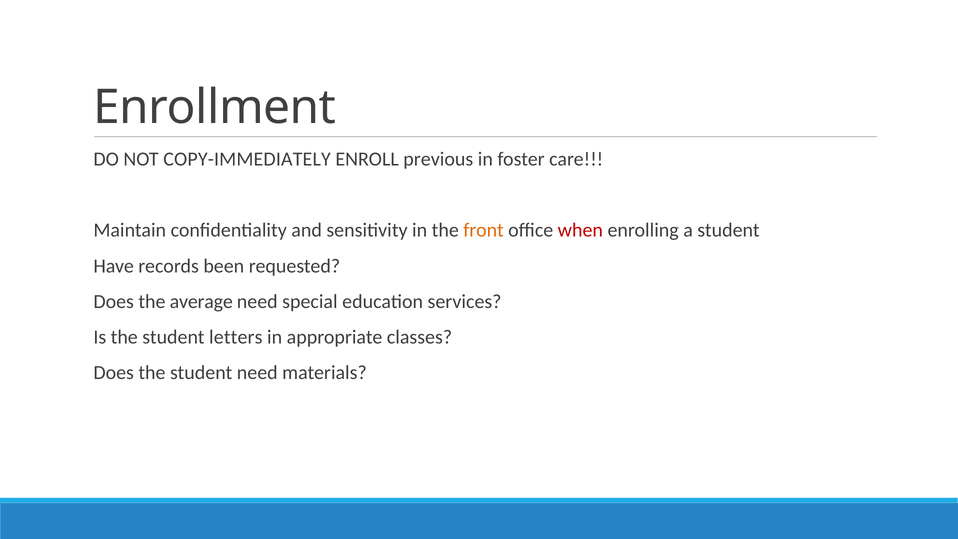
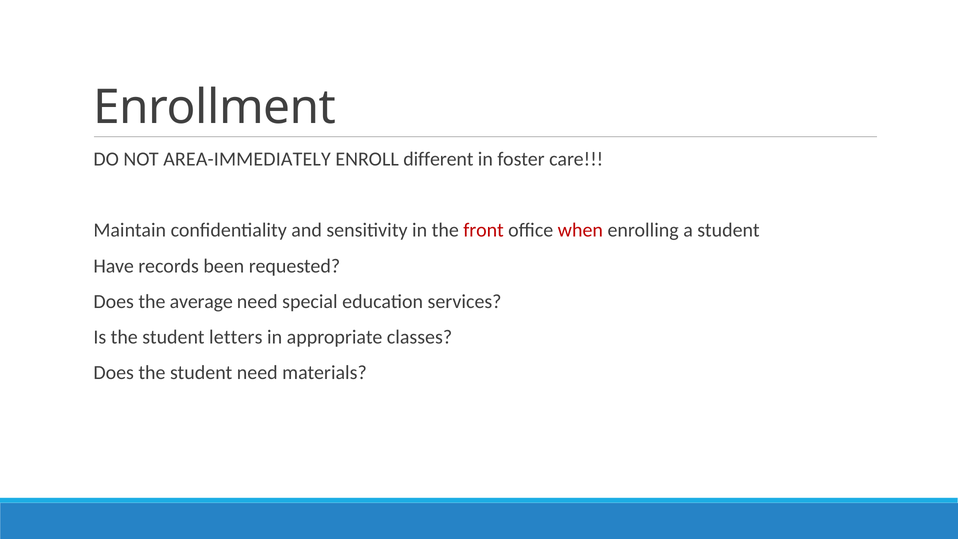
COPY-IMMEDIATELY: COPY-IMMEDIATELY -> AREA-IMMEDIATELY
previous: previous -> different
front colour: orange -> red
